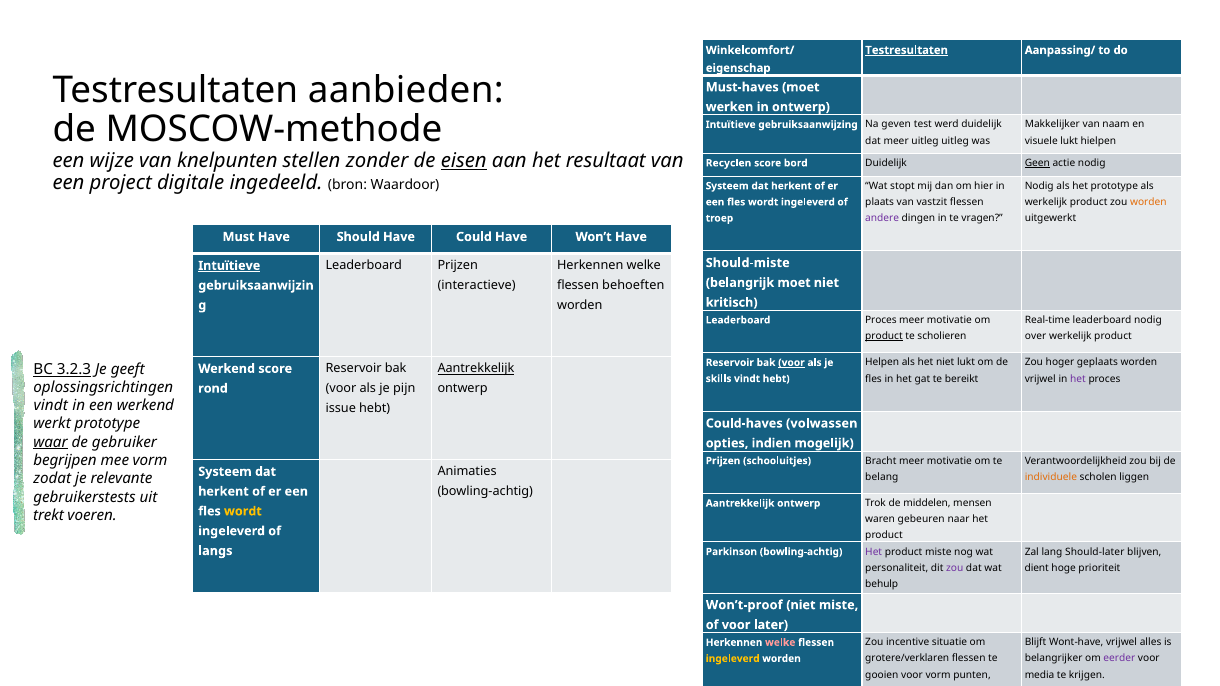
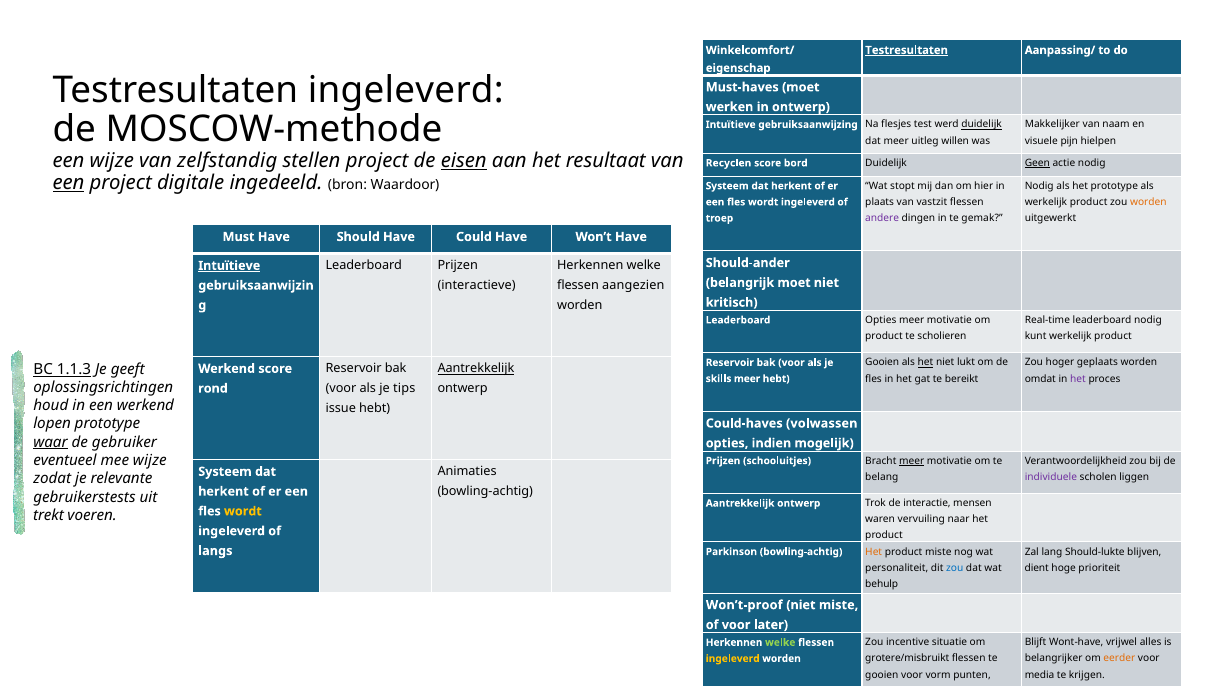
Testresultaten aanbieden: aanbieden -> ingeleverd
geven: geven -> flesjes
duidelijk at (982, 125) underline: none -> present
uitleg uitleg: uitleg -> willen
visuele lukt: lukt -> pijn
knelpunten: knelpunten -> zelfstandig
stellen zonder: zonder -> project
een at (68, 183) underline: none -> present
vragen: vragen -> gemak
Should-miste: Should-miste -> Should-ander
behoeften: behoeften -> aangezien
Leaderboard Proces: Proces -> Opties
product at (884, 336) underline: present -> none
over: over -> kunt
Helpen at (882, 363): Helpen -> Gooien
het at (925, 363) underline: none -> present
voor at (791, 363) underline: present -> none
3.2.3: 3.2.3 -> 1.1.3
vrijwel at (1040, 379): vrijwel -> omdat
skills vindt: vindt -> meer
pijn: pijn -> tips
vindt at (51, 406): vindt -> houd
werkt: werkt -> lopen
begrijpen: begrijpen -> eventueel
mee vorm: vorm -> wijze
meer at (912, 461) underline: none -> present
individuele colour: orange -> purple
middelen: middelen -> interactie
gebeuren: gebeuren -> vervuiling
Should-later: Should-later -> Should-lukte
Het at (874, 552) colour: purple -> orange
zou at (955, 568) colour: purple -> blue
welke at (780, 643) colour: pink -> light green
grotere/verklaren: grotere/verklaren -> grotere/misbruikt
eerder colour: purple -> orange
